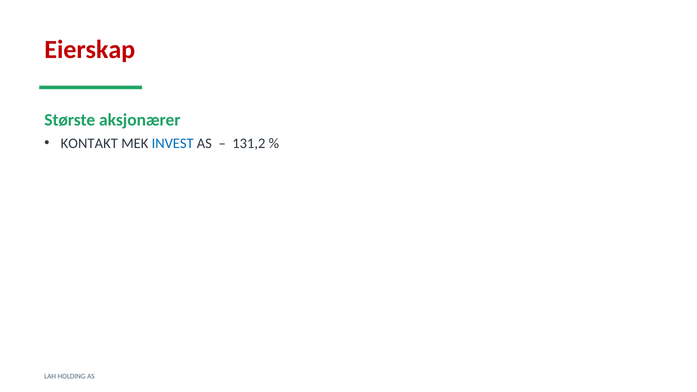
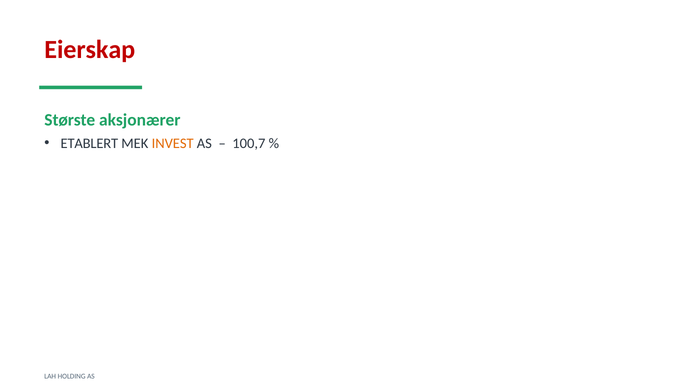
KONTAKT: KONTAKT -> ETABLERT
INVEST colour: blue -> orange
131,2: 131,2 -> 100,7
